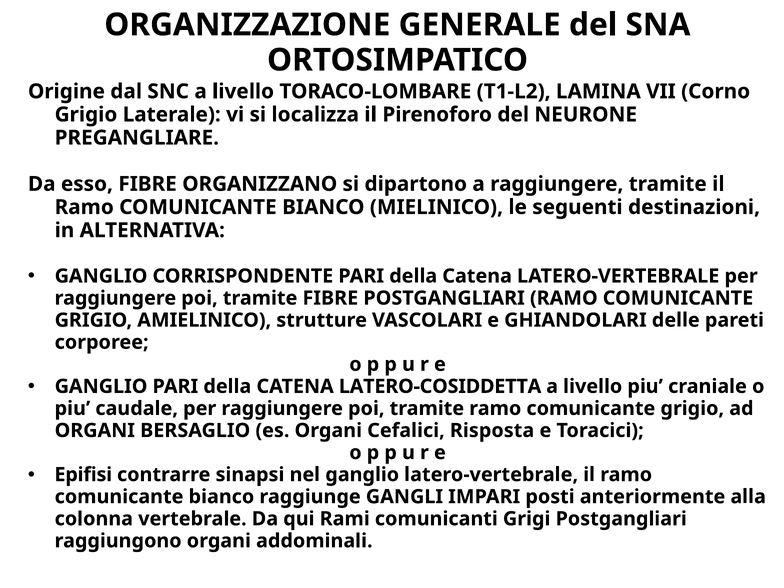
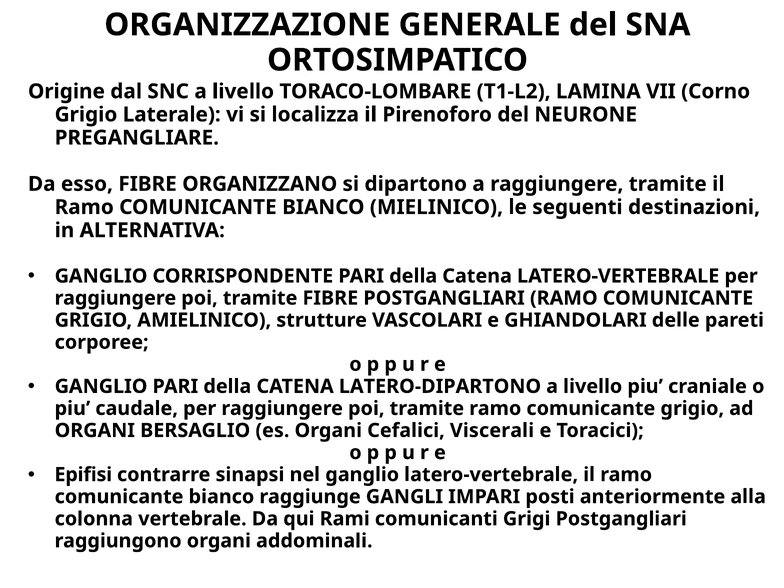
LATERO-COSIDDETTA: LATERO-COSIDDETTA -> LATERO-DIPARTONO
Risposta: Risposta -> Viscerali
